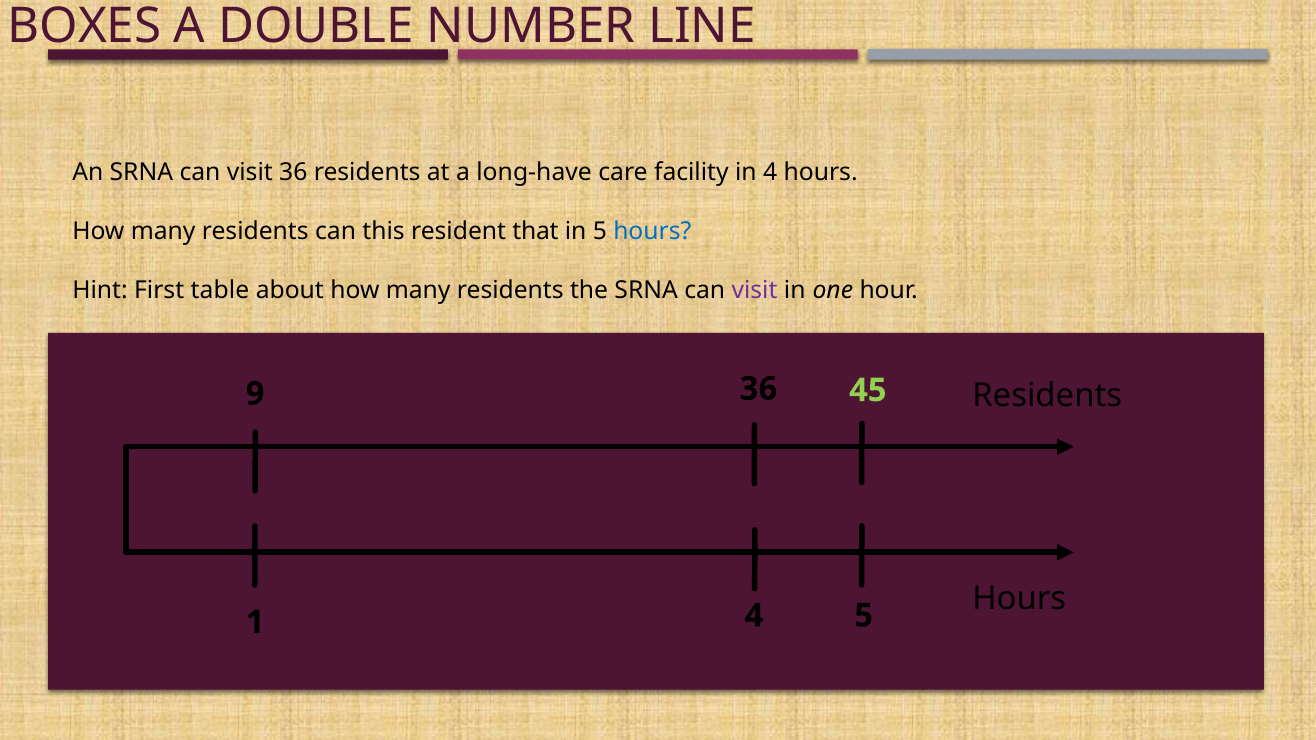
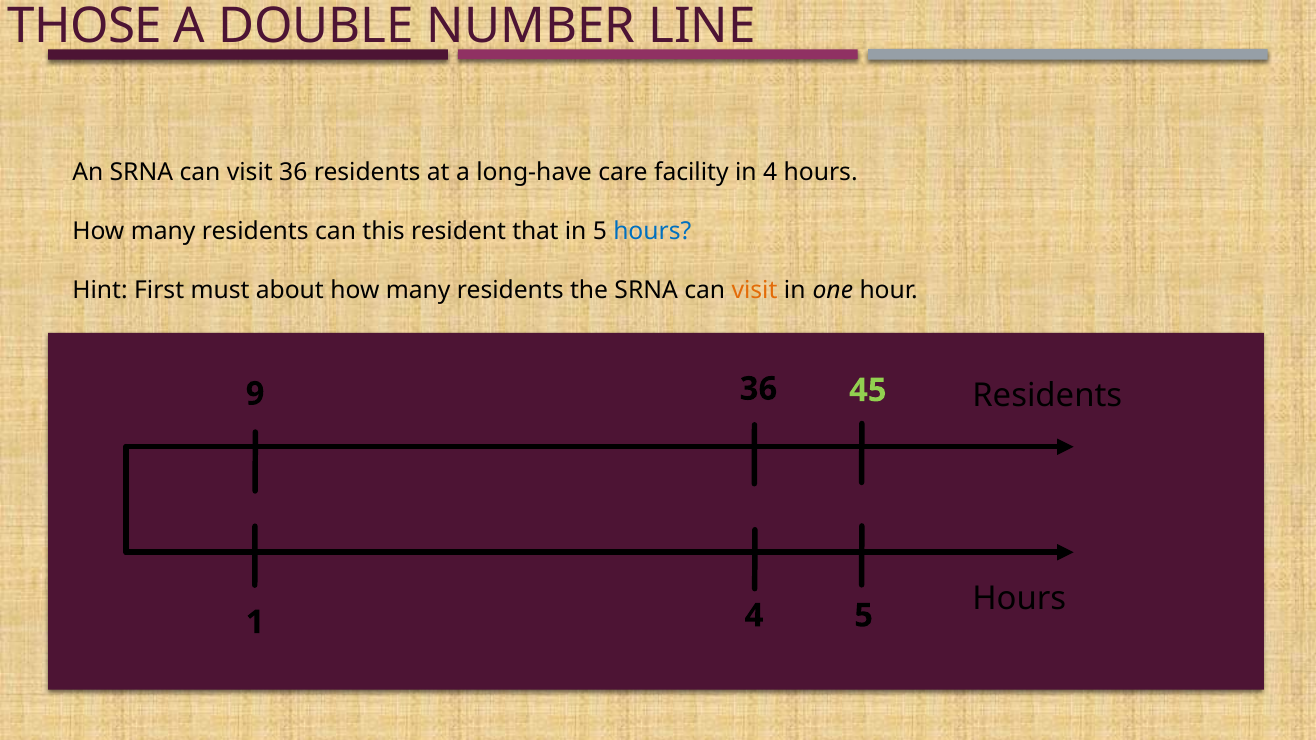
BOXES: BOXES -> THOSE
table: table -> must
visit at (755, 291) colour: purple -> orange
